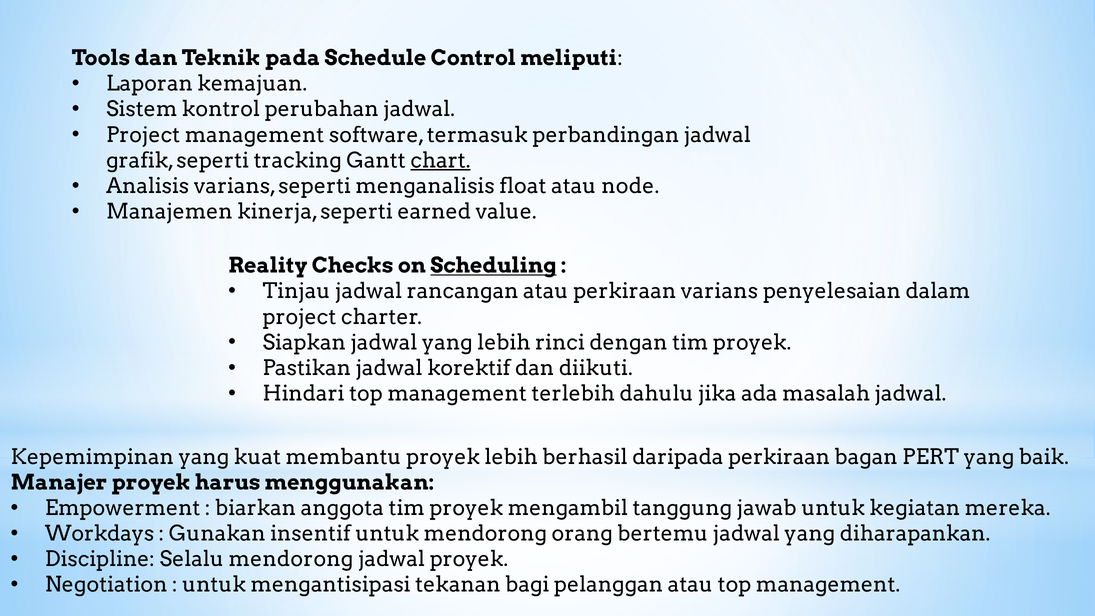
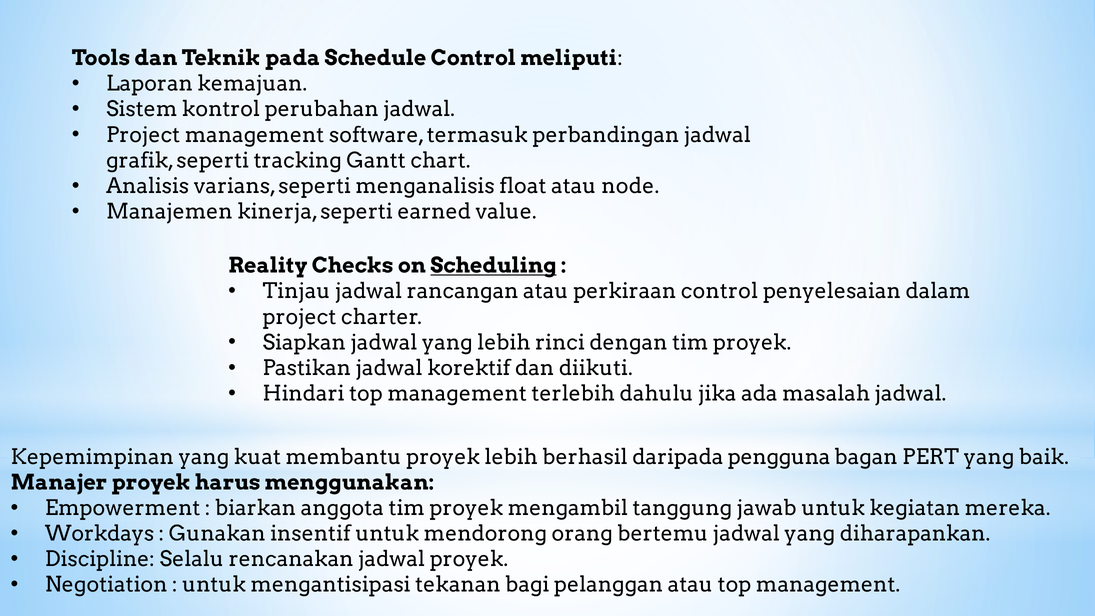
chart underline: present -> none
perkiraan varians: varians -> control
daripada perkiraan: perkiraan -> pengguna
Selalu mendorong: mendorong -> rencanakan
